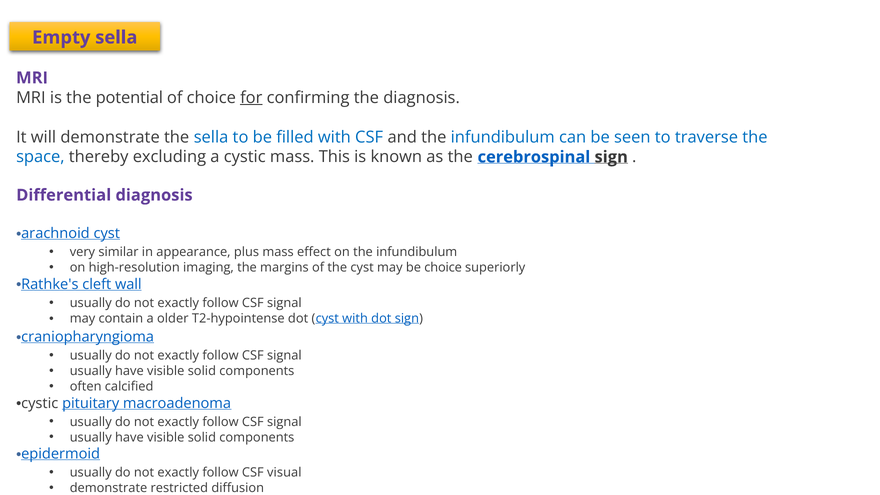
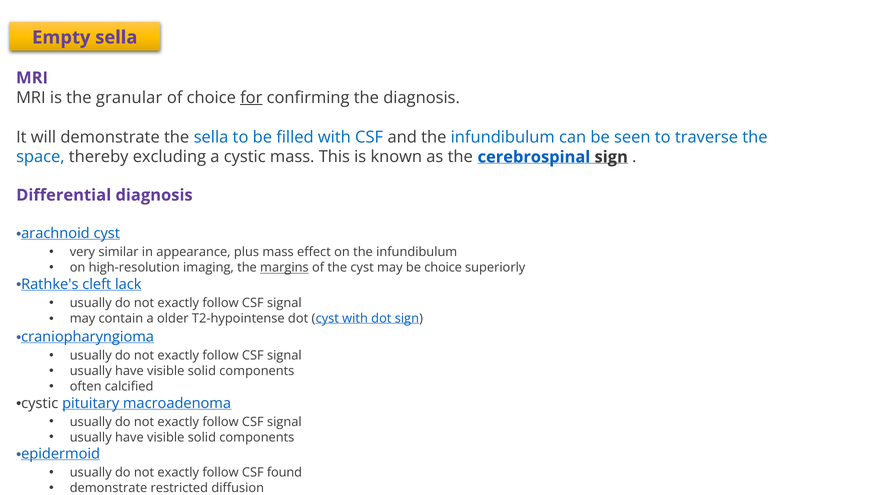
potential: potential -> granular
margins underline: none -> present
wall: wall -> lack
visual: visual -> found
